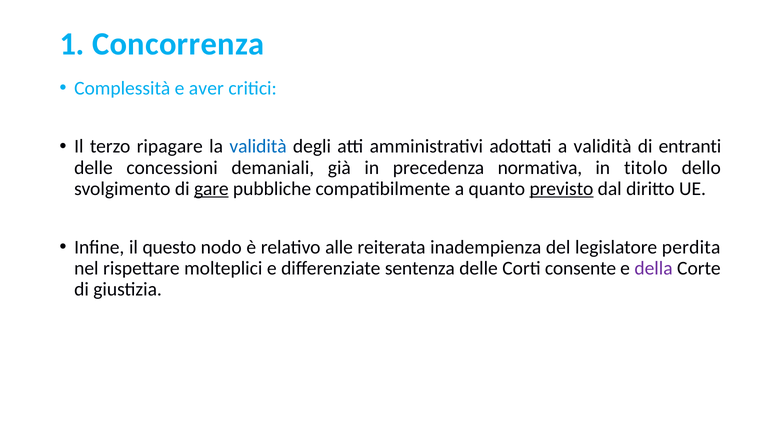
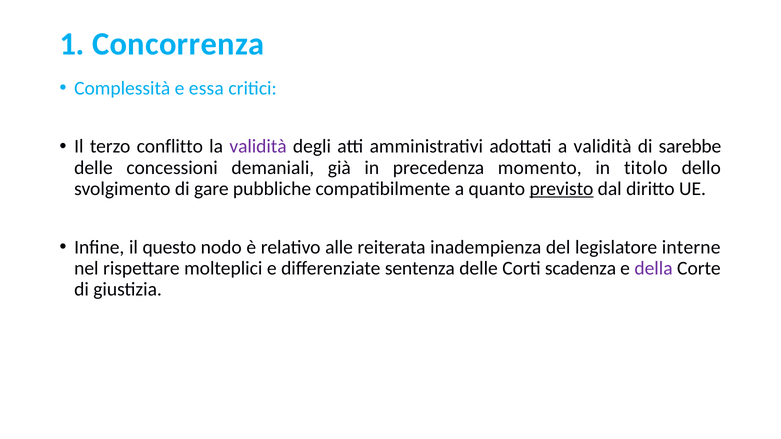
aver: aver -> essa
ripagare: ripagare -> conflitto
validità at (258, 147) colour: blue -> purple
entranti: entranti -> sarebbe
normativa: normativa -> momento
gare underline: present -> none
perdita: perdita -> interne
consente: consente -> scadenza
